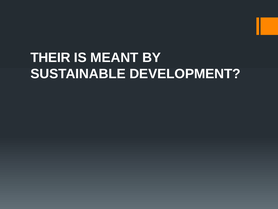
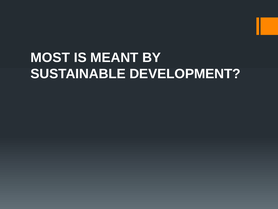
THEIR: THEIR -> MOST
